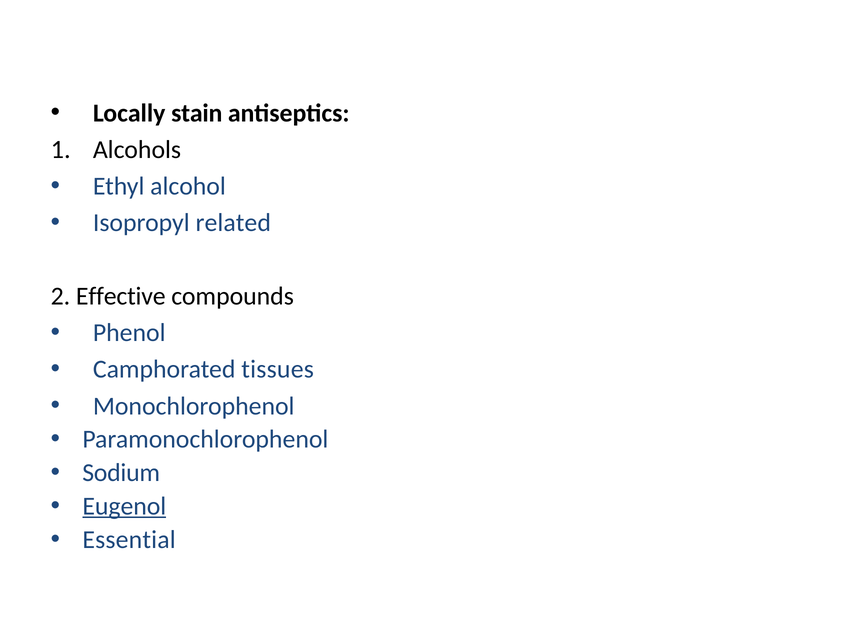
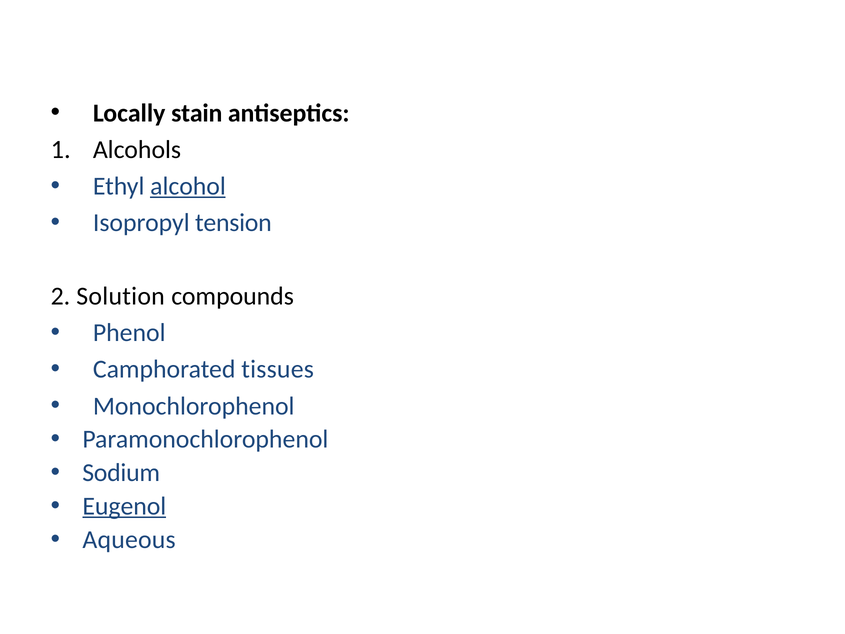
alcohol underline: none -> present
related: related -> tension
Effective: Effective -> Solution
Essential: Essential -> Aqueous
